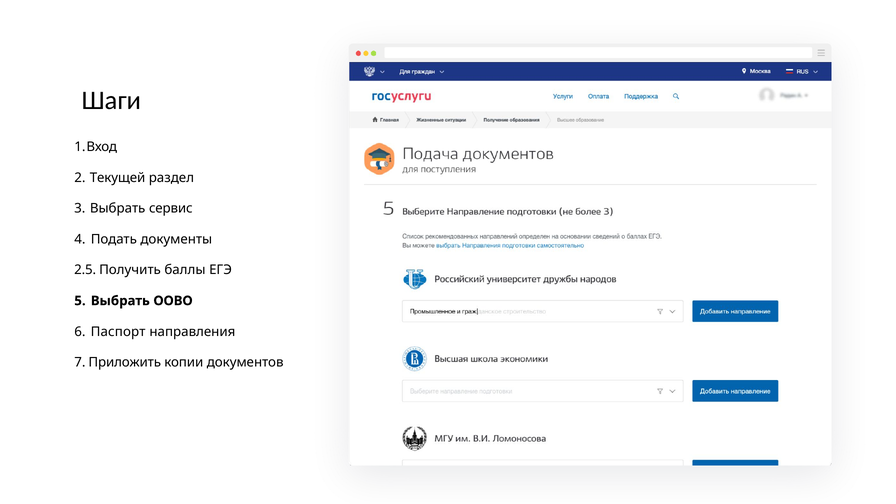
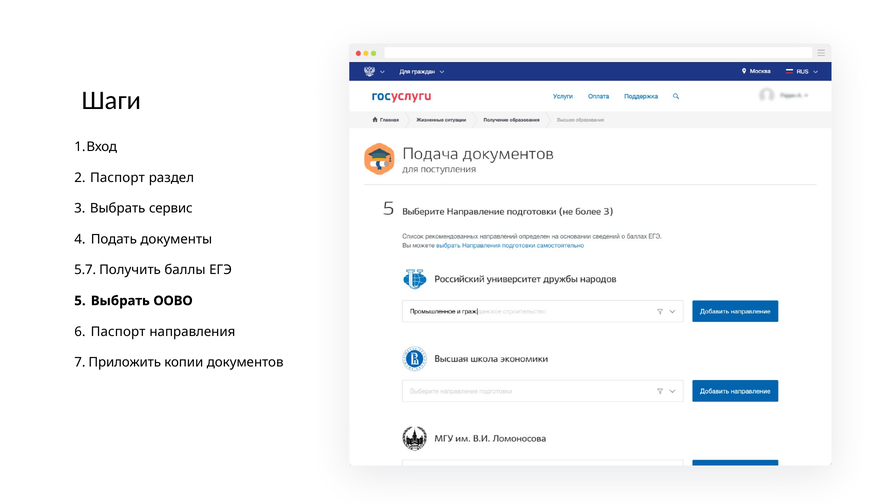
Текущей at (118, 178): Текущей -> Паспорт
2.5: 2.5 -> 5.7
